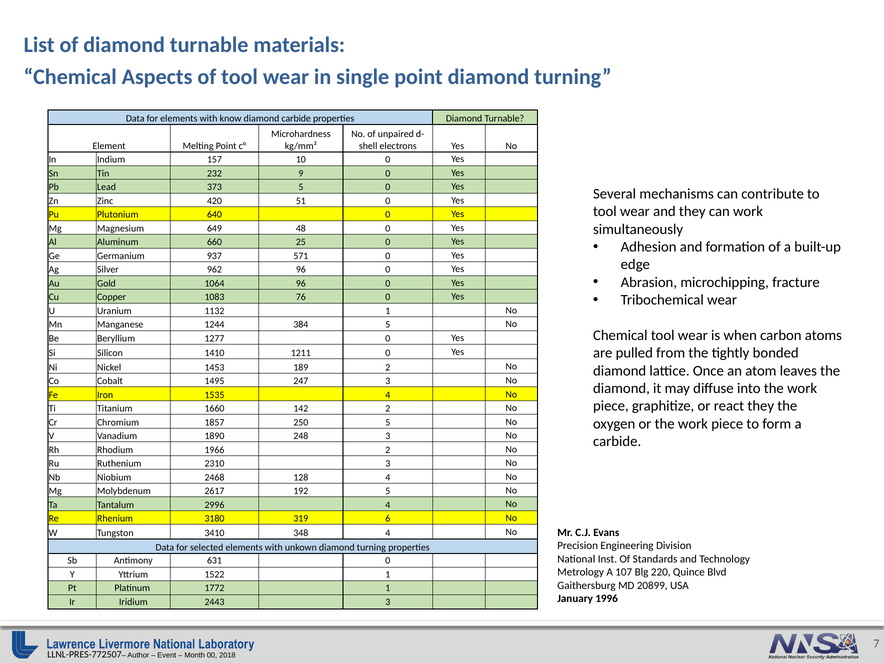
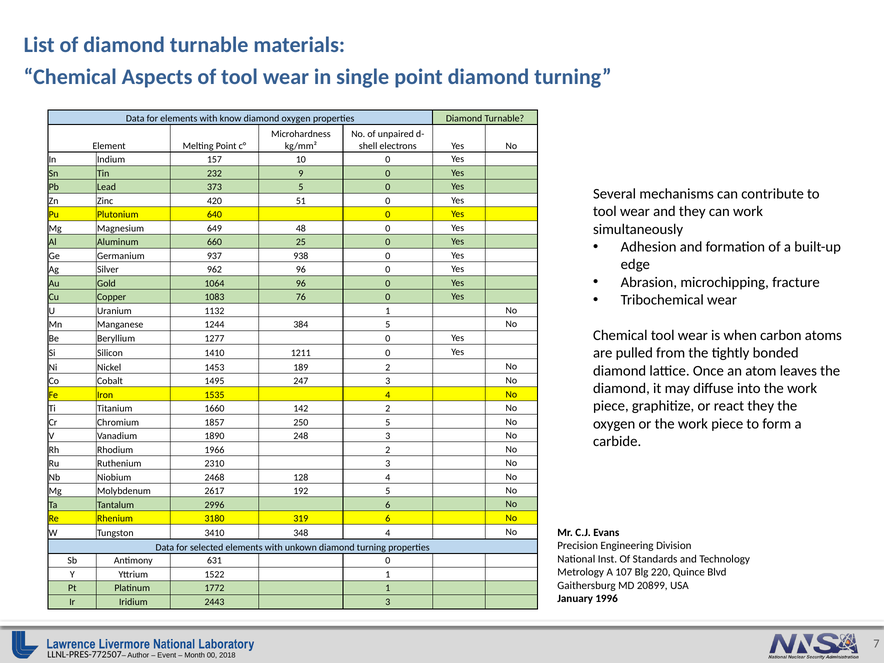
diamond carbide: carbide -> oxygen
571: 571 -> 938
2996 4: 4 -> 6
